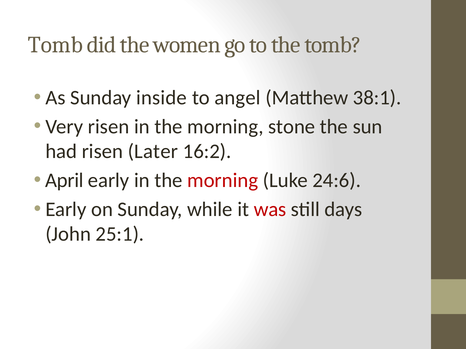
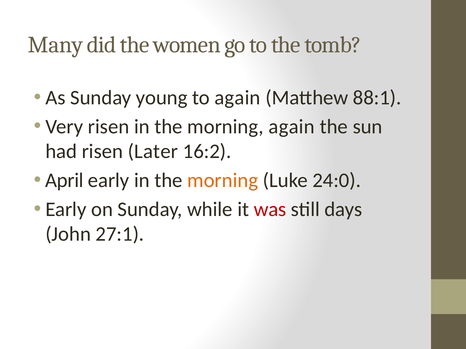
Tomb at (55, 45): Tomb -> Many
inside: inside -> young
to angel: angel -> again
38:1: 38:1 -> 88:1
morning stone: stone -> again
morning at (223, 181) colour: red -> orange
24:6: 24:6 -> 24:0
25:1: 25:1 -> 27:1
